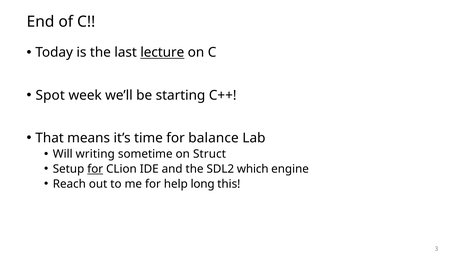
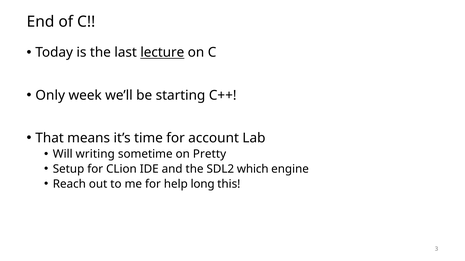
Spot: Spot -> Only
balance: balance -> account
Struct: Struct -> Pretty
for at (95, 169) underline: present -> none
